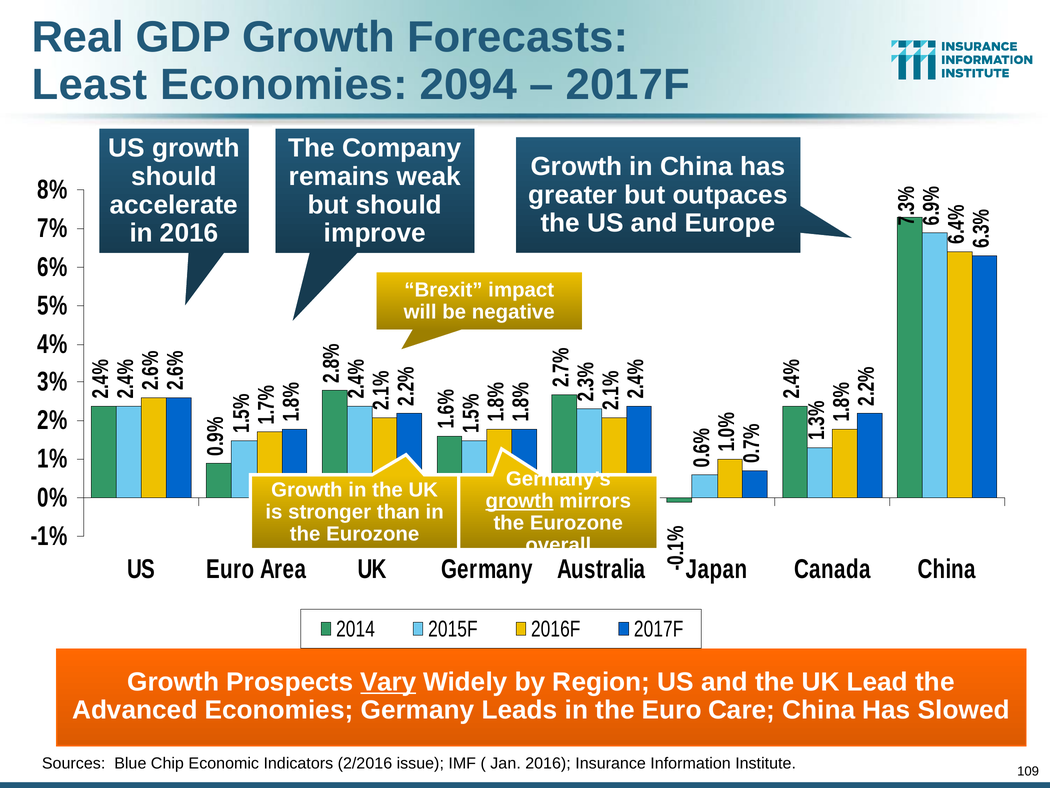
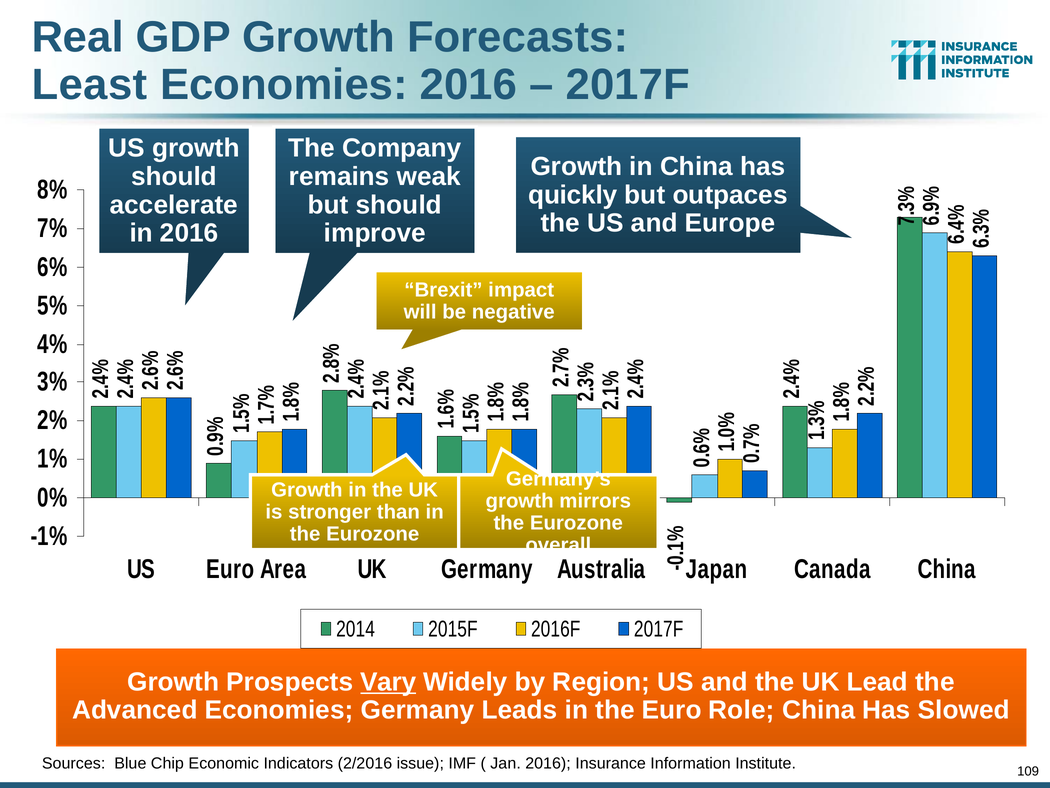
Economies 2094: 2094 -> 2016
greater: greater -> quickly
growth at (520, 501) underline: present -> none
Care: Care -> Role
